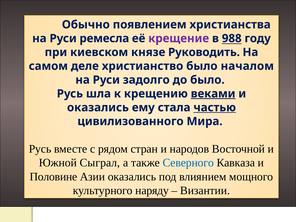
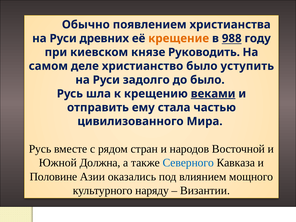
ремесла: ремесла -> древних
крещение colour: purple -> orange
началом: началом -> уступить
оказались at (98, 108): оказались -> отправить
частью underline: present -> none
Сыграл: Сыграл -> Должна
